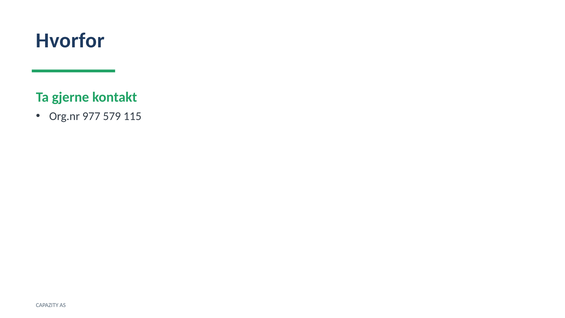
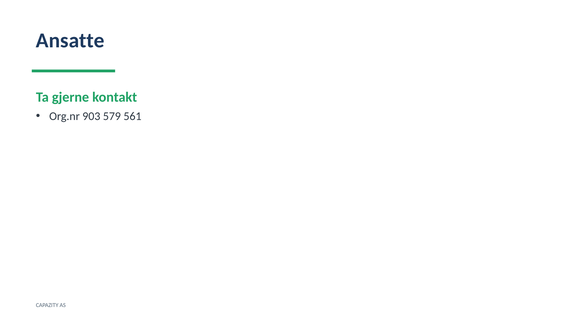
Hvorfor: Hvorfor -> Ansatte
977: 977 -> 903
115: 115 -> 561
